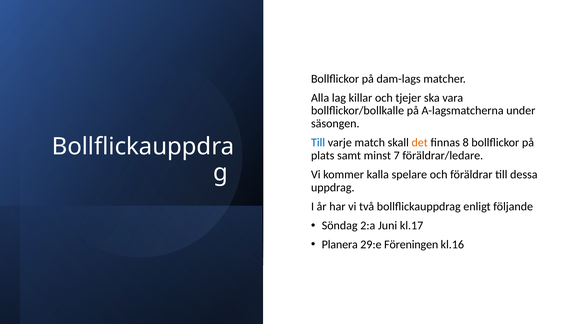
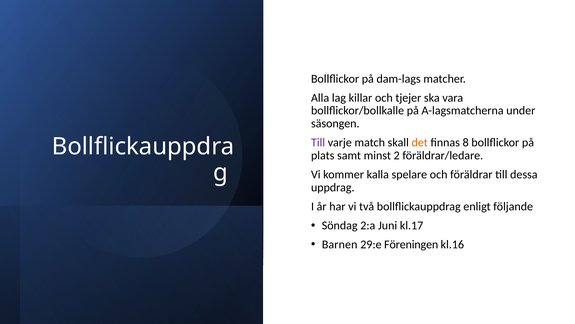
Till at (318, 142) colour: blue -> purple
7: 7 -> 2
Planera: Planera -> Barnen
